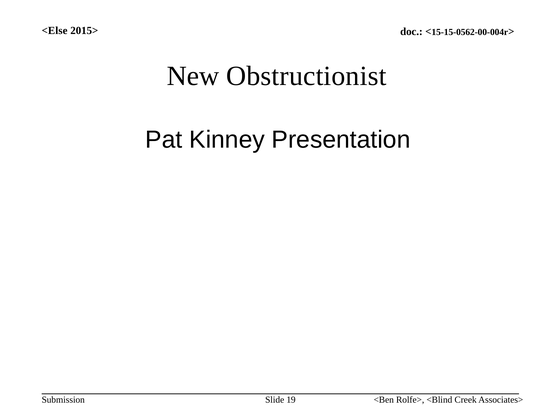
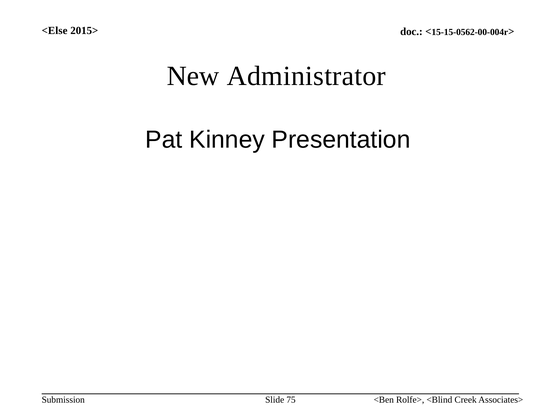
Obstructionist: Obstructionist -> Administrator
19: 19 -> 75
